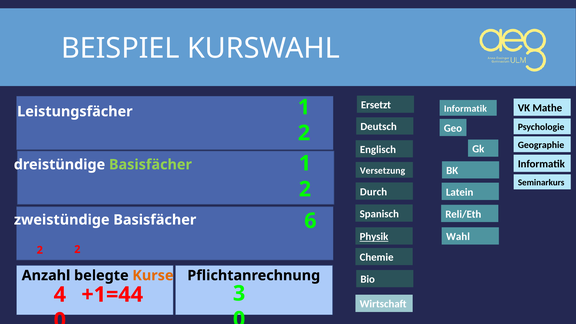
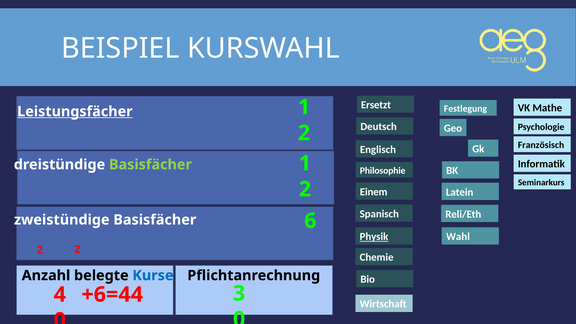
Informatik at (465, 109): Informatik -> Festlegung
Leistungsfächer underline: none -> present
Geographie: Geographie -> Französisch
Versetzung: Versetzung -> Philosophie
Durch: Durch -> Einem
Kurse colour: orange -> blue
+1=44: +1=44 -> +6=44
